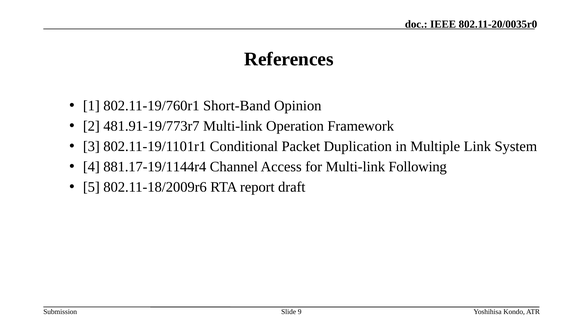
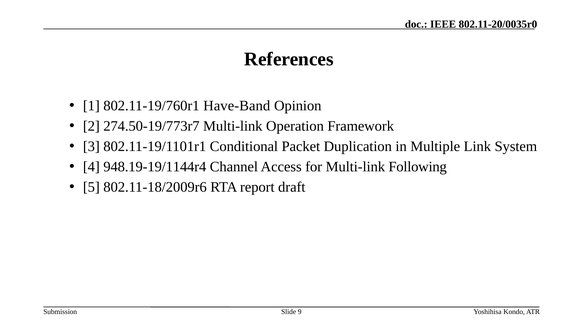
Short-Band: Short-Band -> Have-Band
481.91-19/773r7: 481.91-19/773r7 -> 274.50-19/773r7
881.17-19/1144r4: 881.17-19/1144r4 -> 948.19-19/1144r4
